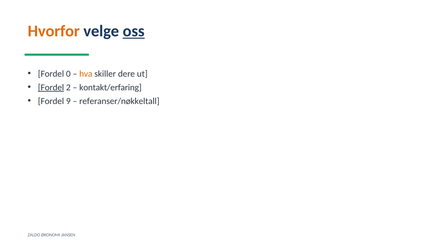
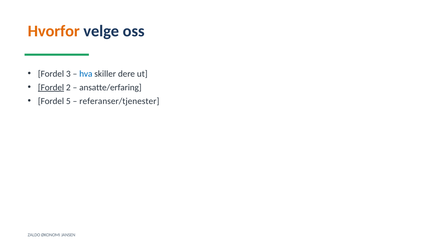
oss underline: present -> none
0: 0 -> 3
hva colour: orange -> blue
kontakt/erfaring: kontakt/erfaring -> ansatte/erfaring
9: 9 -> 5
referanser/nøkkeltall: referanser/nøkkeltall -> referanser/tjenester
